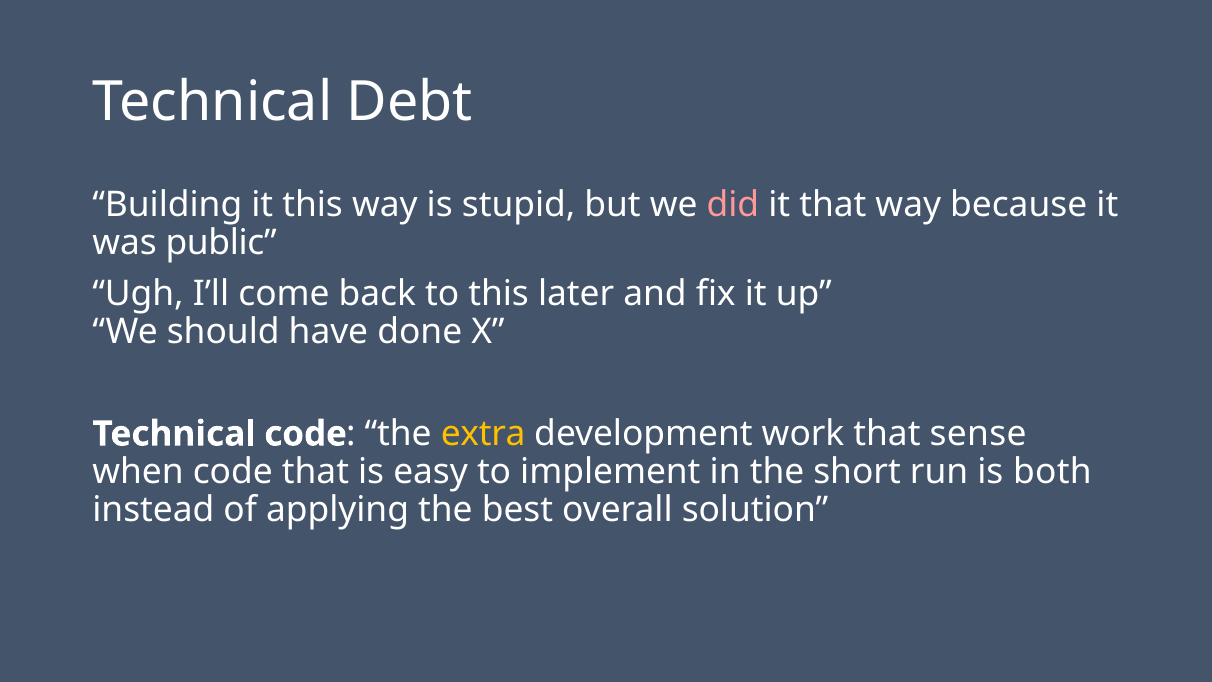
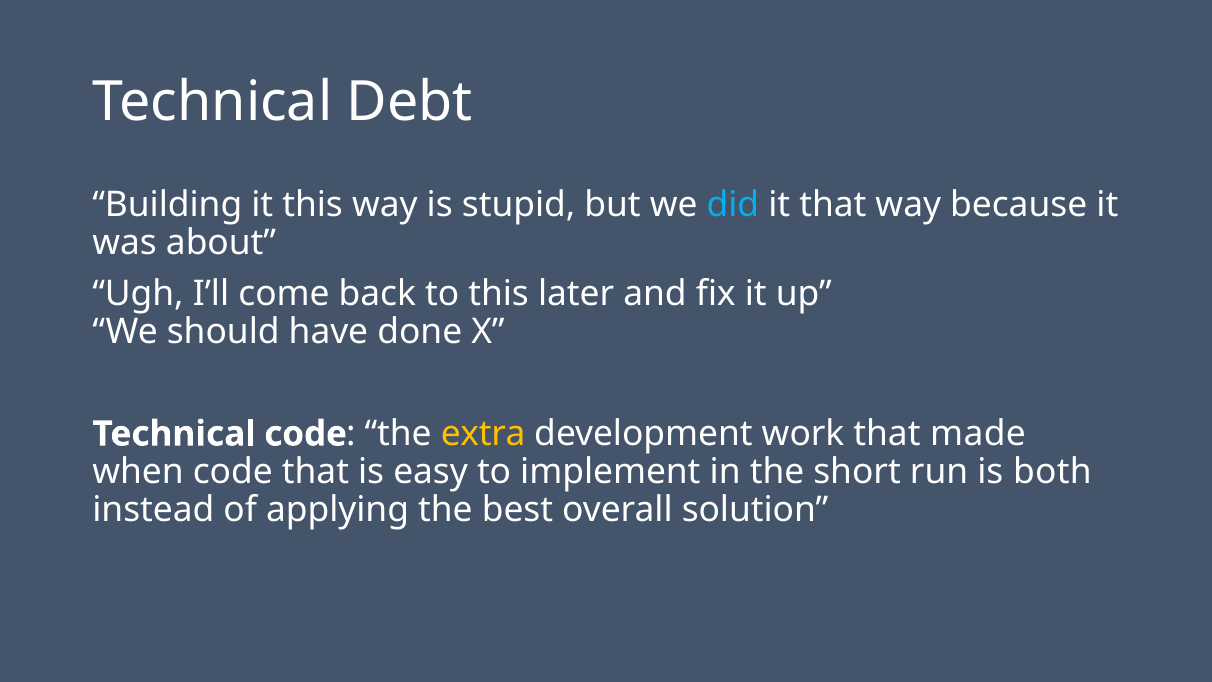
did colour: pink -> light blue
public: public -> about
sense: sense -> made
